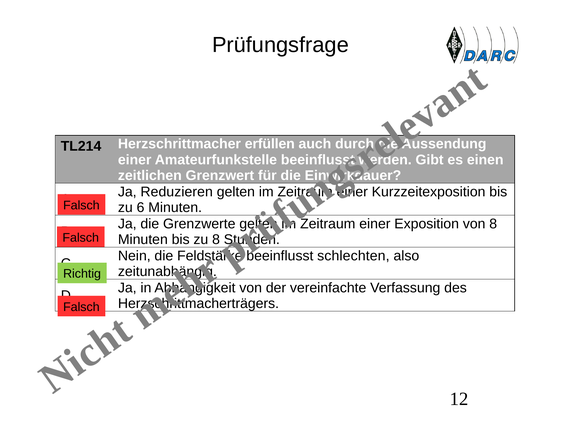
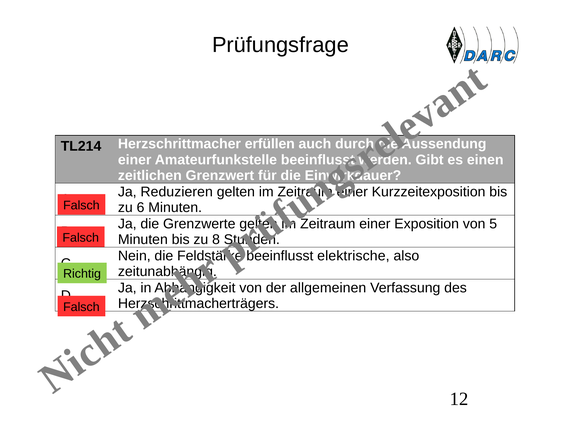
von 8: 8 -> 5
schlechten: schlechten -> elektrische
vereinfachte: vereinfachte -> allgemeinen
